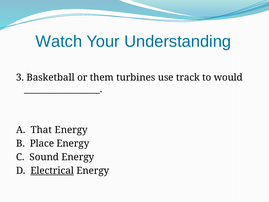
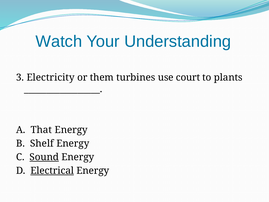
Basketball: Basketball -> Electricity
track: track -> court
would: would -> plants
Place: Place -> Shelf
Sound underline: none -> present
